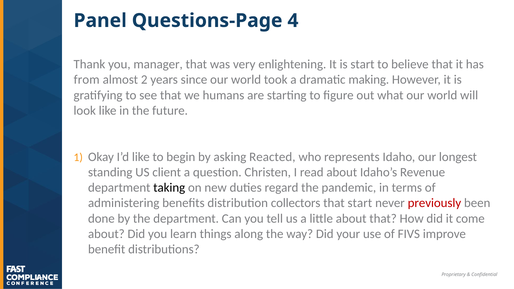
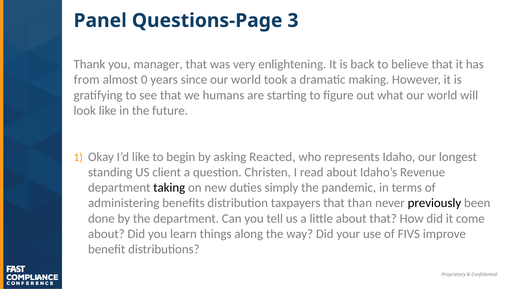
4: 4 -> 3
is start: start -> back
2: 2 -> 0
regard: regard -> simply
collectors: collectors -> taxpayers
that start: start -> than
previously colour: red -> black
